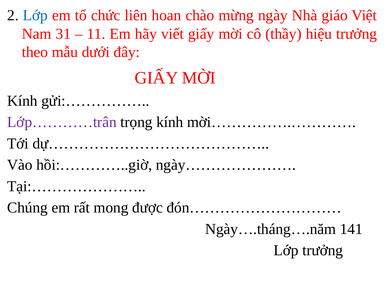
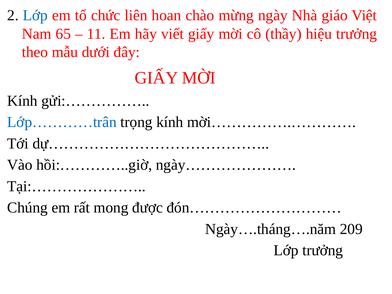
31: 31 -> 65
Lớp…………trân colour: purple -> blue
141: 141 -> 209
